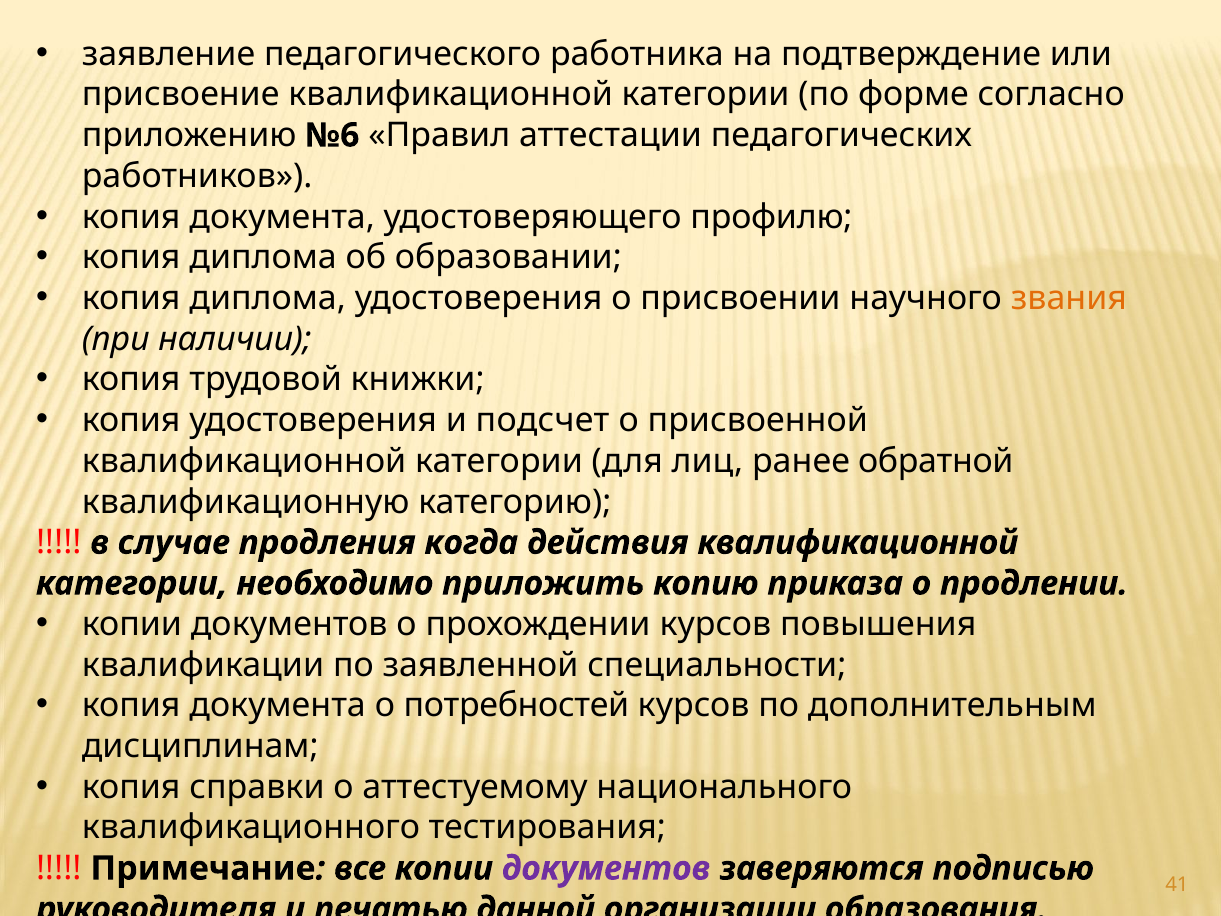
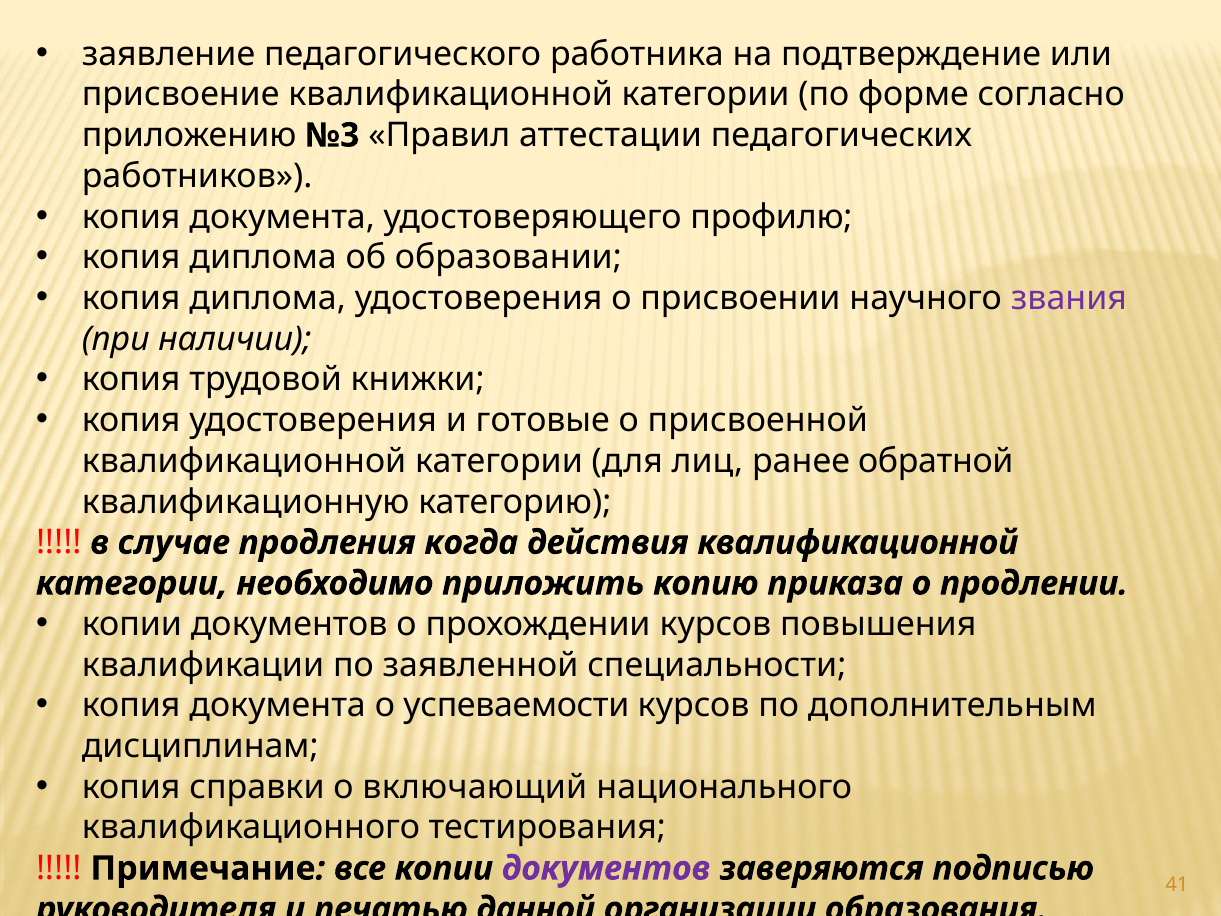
№6: №6 -> №3
звания colour: orange -> purple
подсчет: подсчет -> готовые
потребностей: потребностей -> успеваемости
аттестуемому: аттестуемому -> включающий
